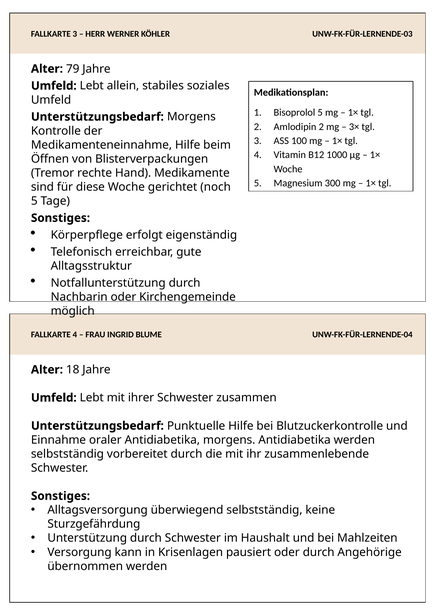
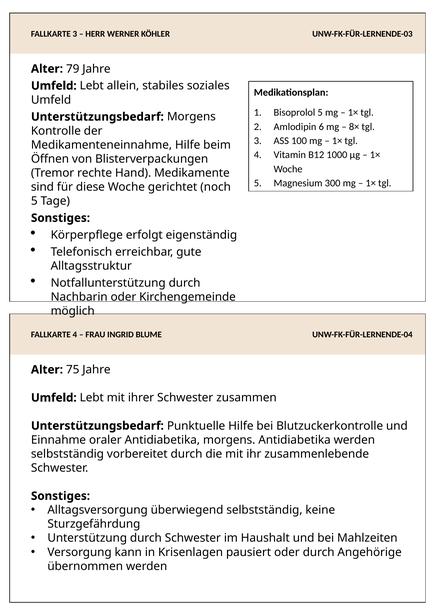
Amlodipin 2: 2 -> 6
3×: 3× -> 8×
18: 18 -> 75
